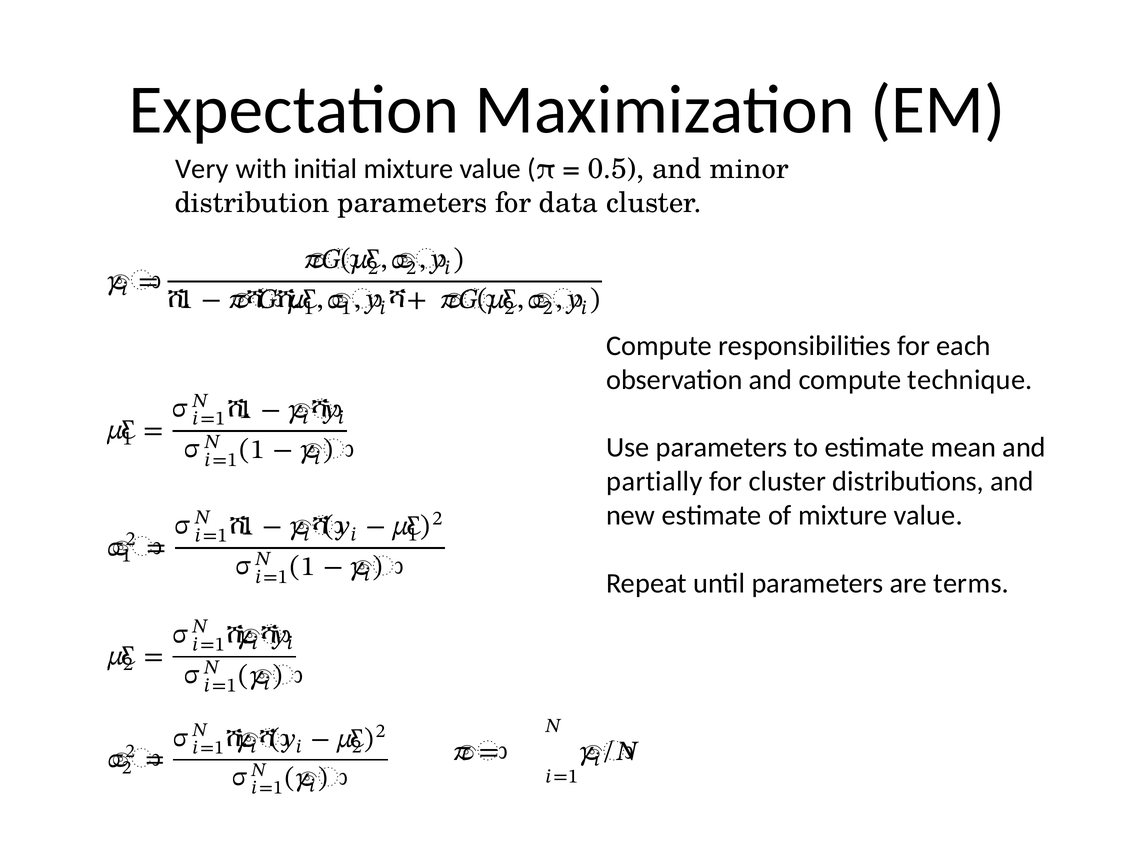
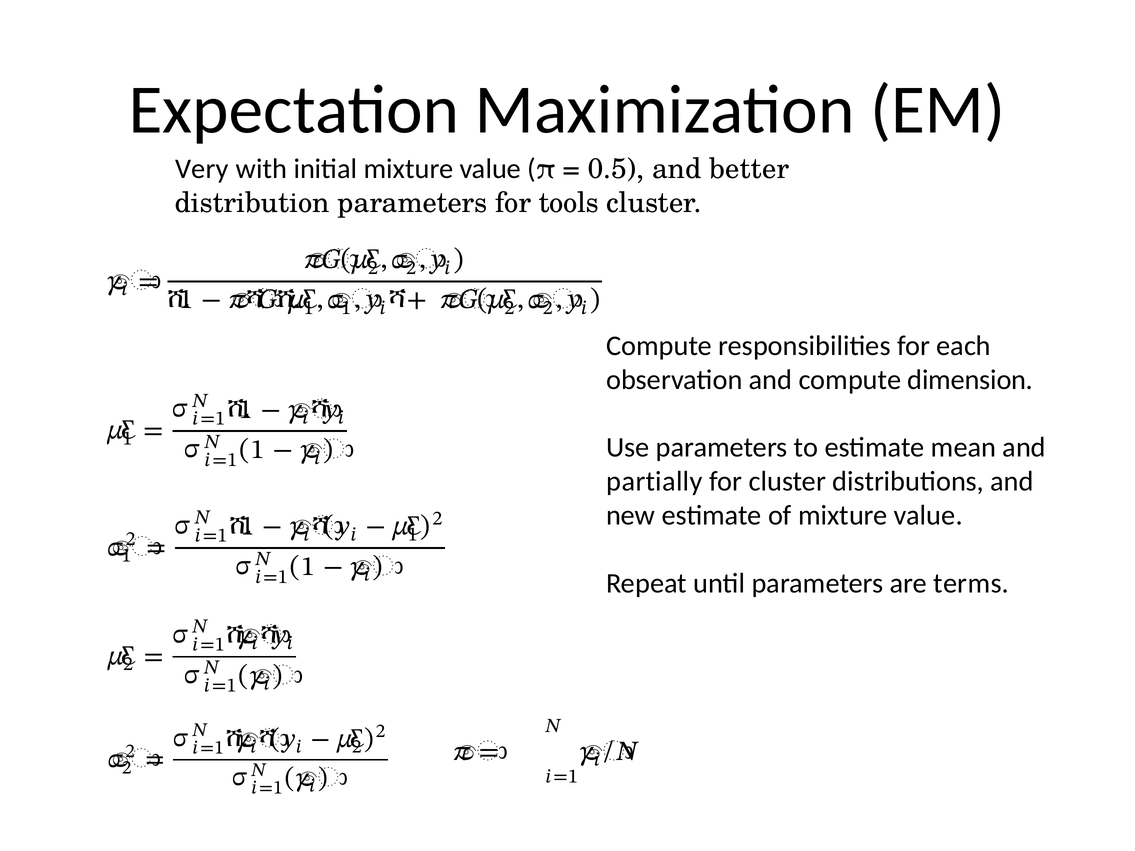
minor: minor -> better
data: data -> tools
technique: technique -> dimension
